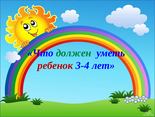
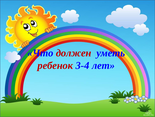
должен colour: green -> red
